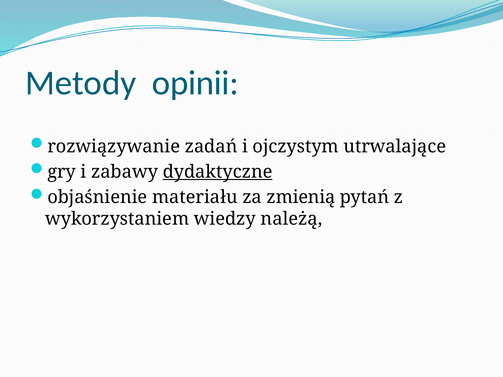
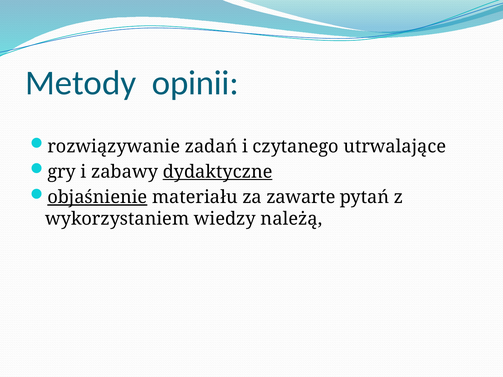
ojczystym: ojczystym -> czytanego
objaśnienie underline: none -> present
zmienią: zmienią -> zawarte
